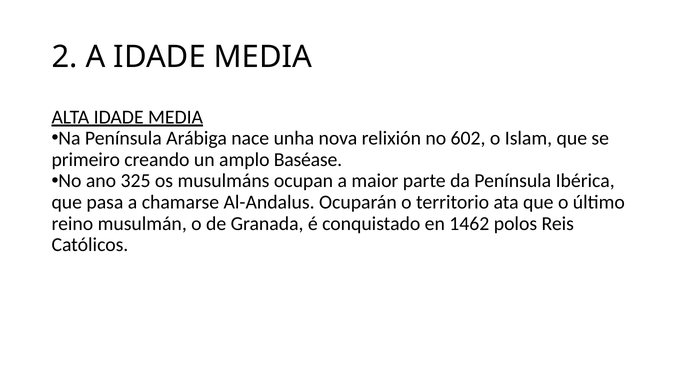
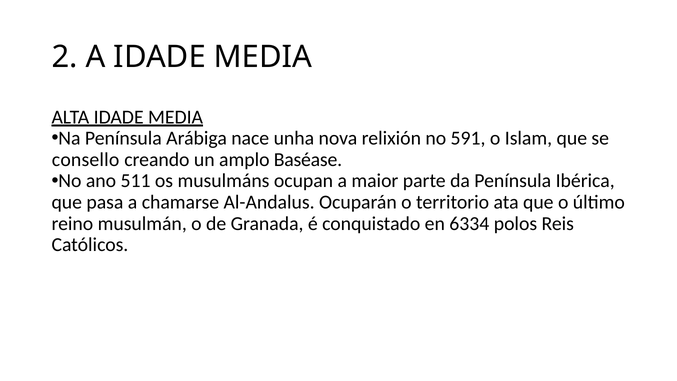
602: 602 -> 591
primeiro: primeiro -> consello
325: 325 -> 511
1462: 1462 -> 6334
